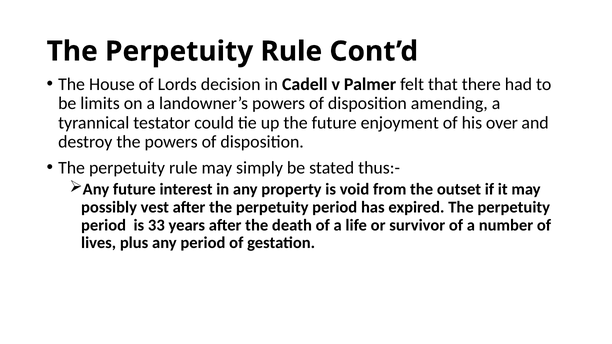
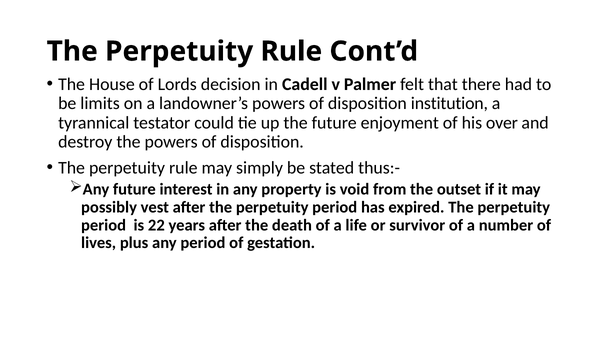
amending: amending -> institution
33: 33 -> 22
